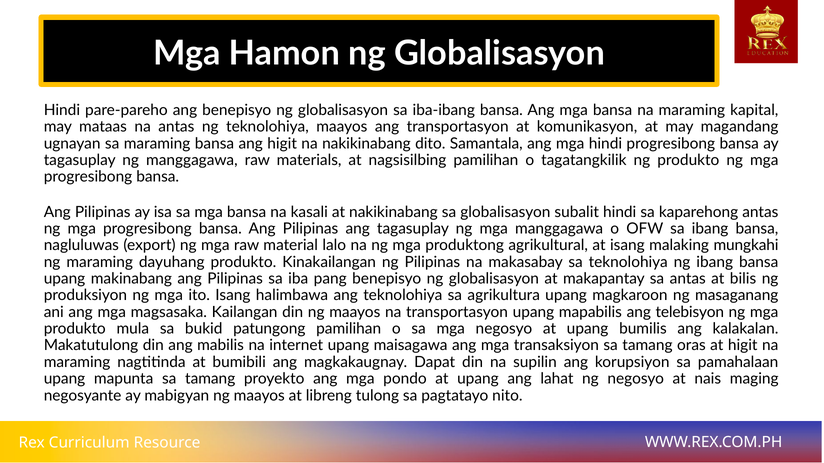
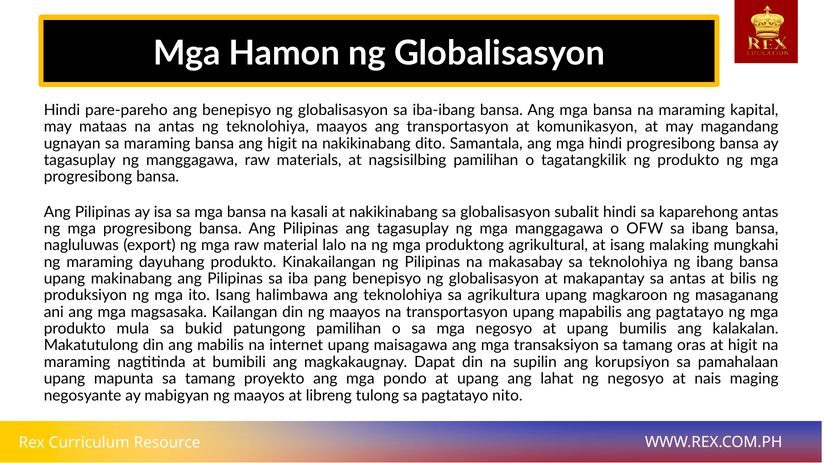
ang telebisyon: telebisyon -> pagtatayo
